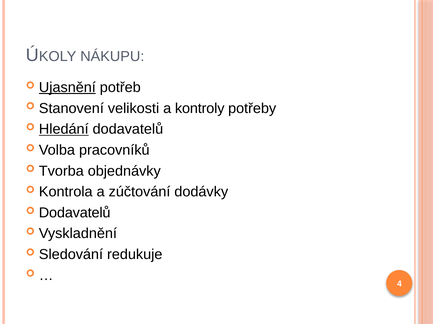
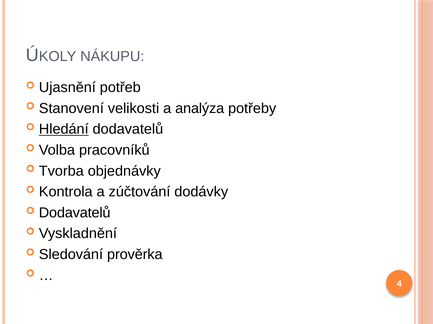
Ujasnění underline: present -> none
kontroly: kontroly -> analýza
redukuje: redukuje -> prověrka
